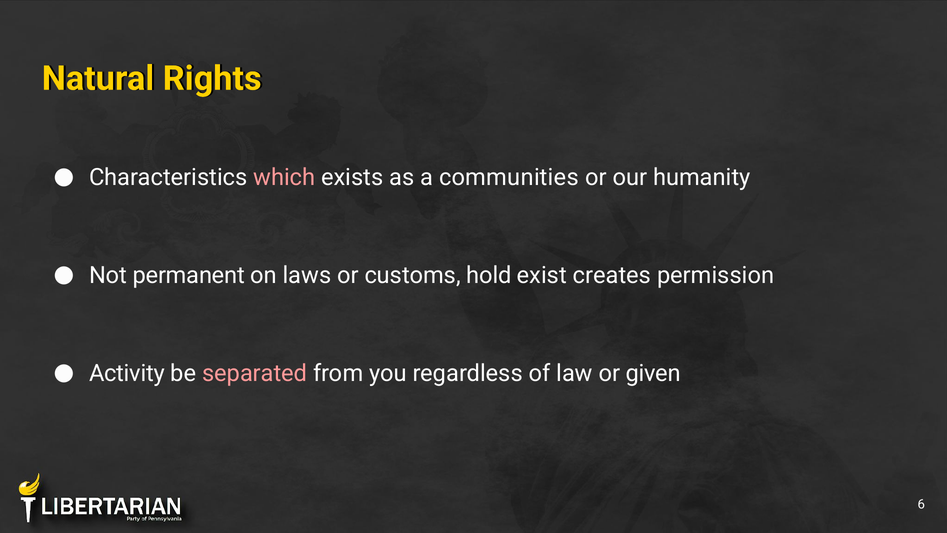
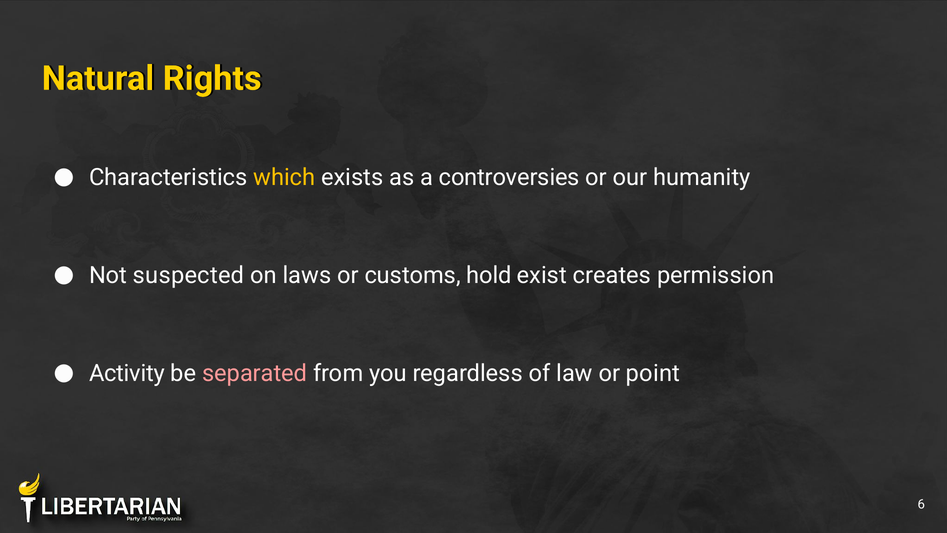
which colour: pink -> yellow
communities: communities -> controversies
permanent: permanent -> suspected
given: given -> point
